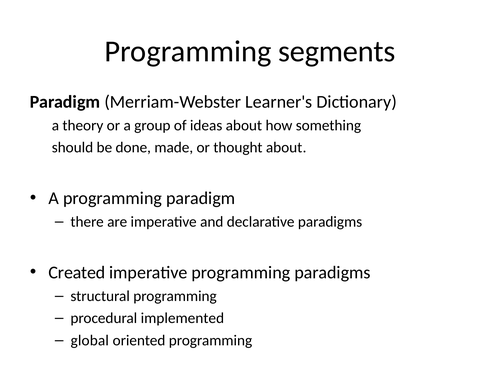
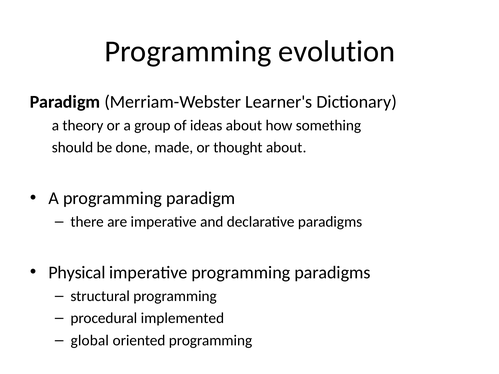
segments: segments -> evolution
Created: Created -> Physical
